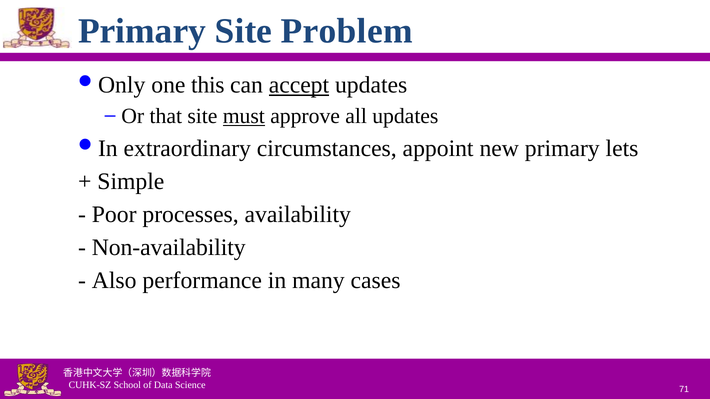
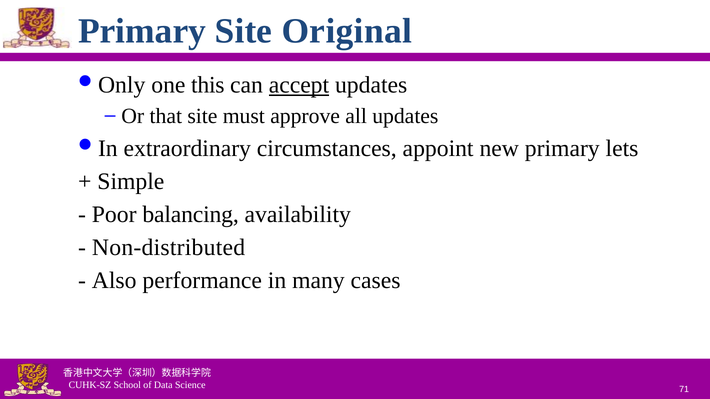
Problem: Problem -> Original
must underline: present -> none
processes: processes -> balancing
Non-availability: Non-availability -> Non-distributed
